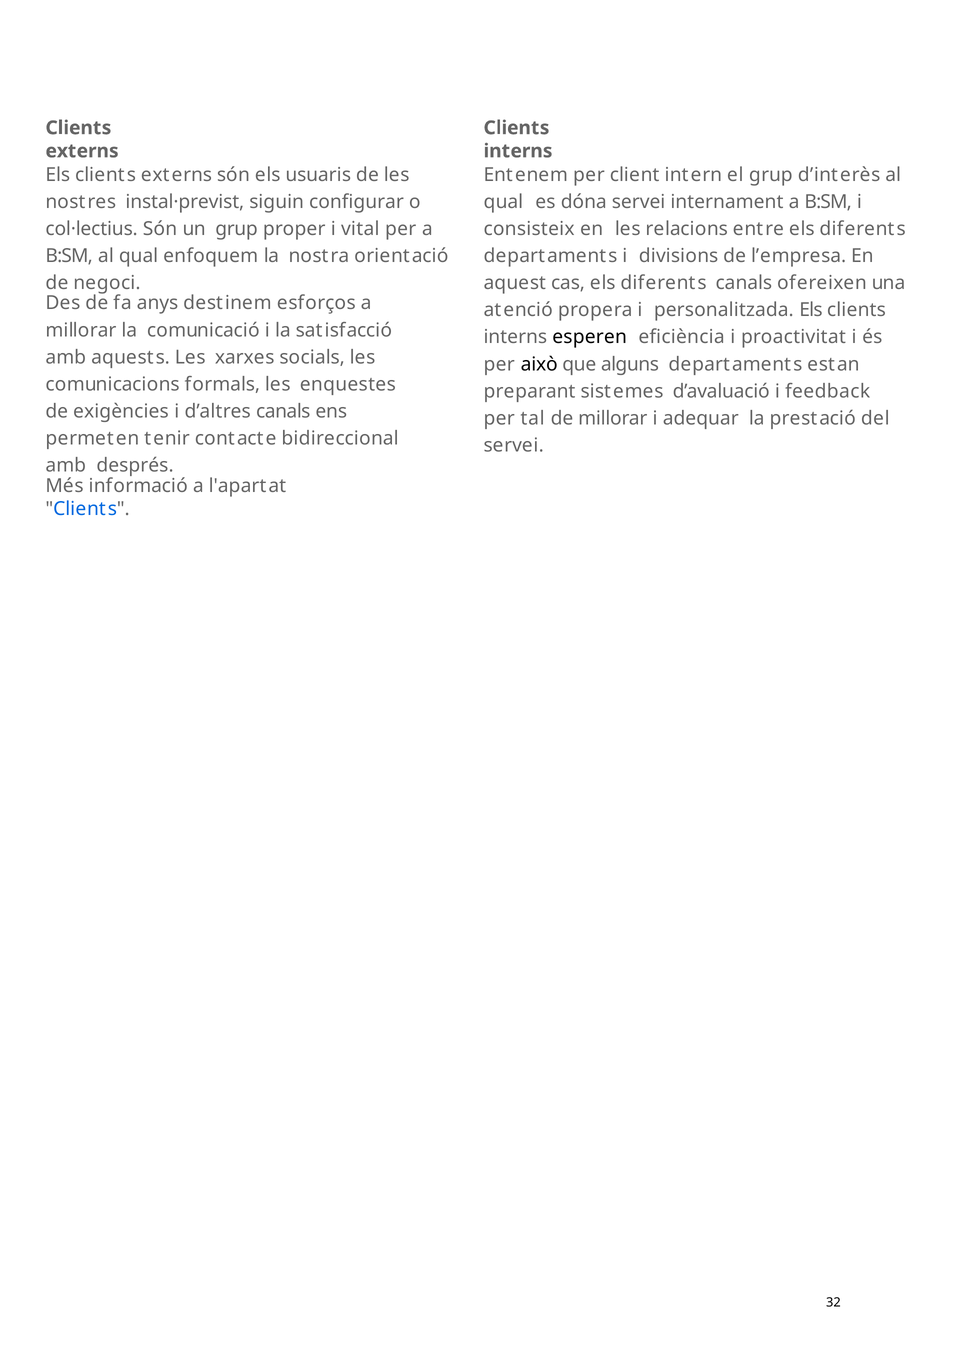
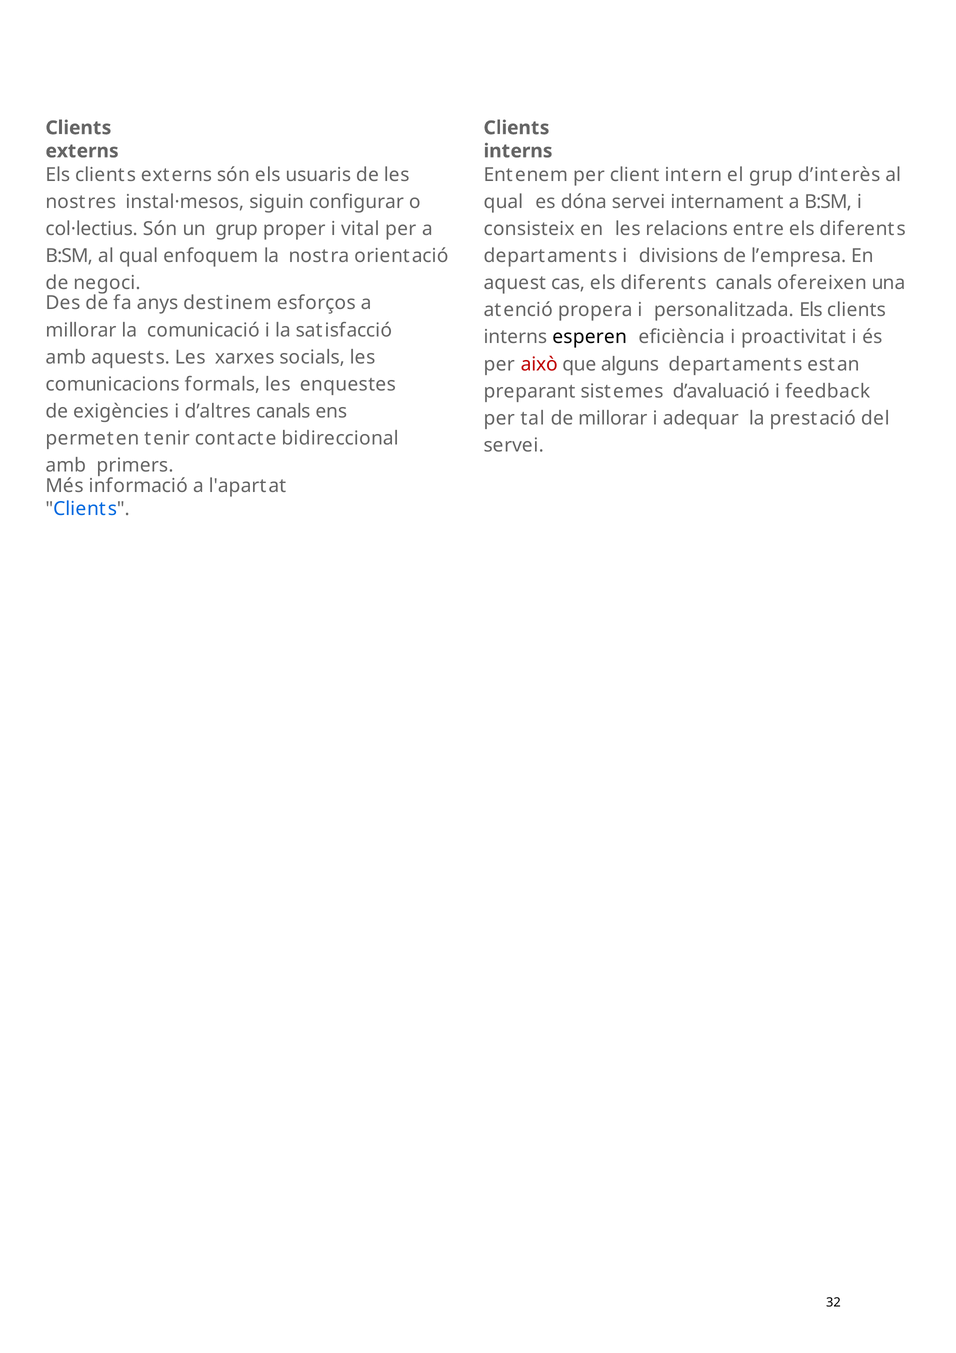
instal·previst: instal·previst -> instal·mesos
això colour: black -> red
després: després -> primers
